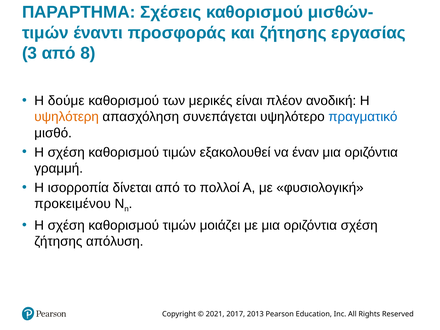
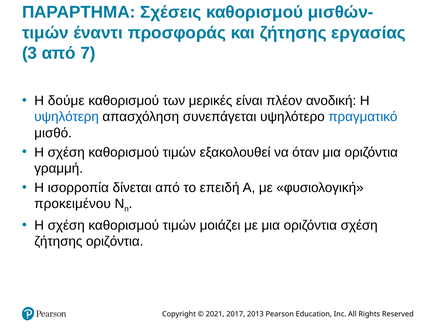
8: 8 -> 7
υψηλότερη colour: orange -> blue
έναν: έναν -> όταν
πολλοί: πολλοί -> επειδή
ζήτησης απόλυση: απόλυση -> οριζόντια
